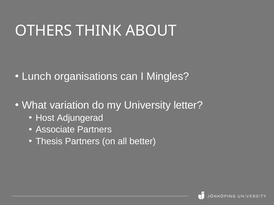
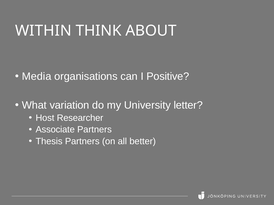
OTHERS: OTHERS -> WITHIN
Lunch: Lunch -> Media
Mingles: Mingles -> Positive
Adjungerad: Adjungerad -> Researcher
